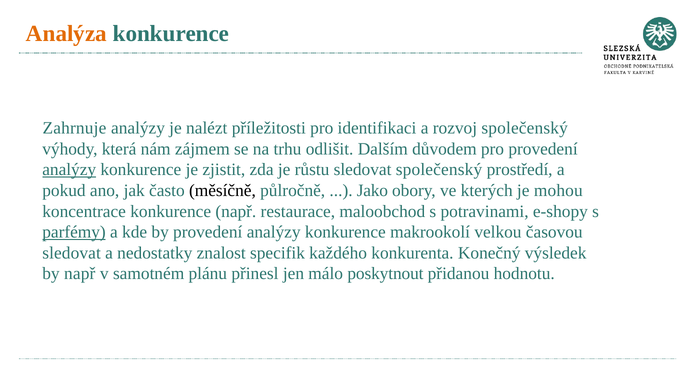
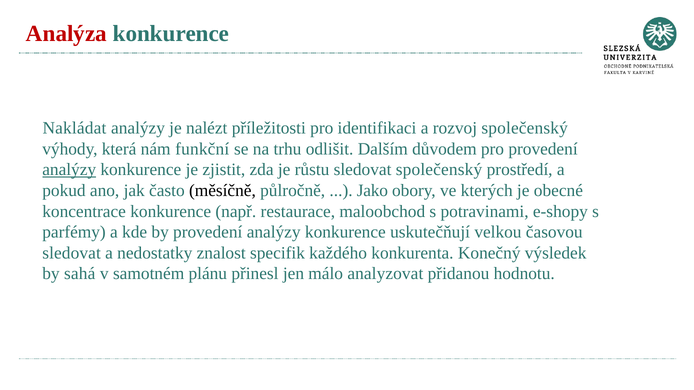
Analýza colour: orange -> red
Zahrnuje: Zahrnuje -> Nakládat
zájmem: zájmem -> funkční
mohou: mohou -> obecné
parfémy underline: present -> none
makrookolí: makrookolí -> uskutečňují
by např: např -> sahá
poskytnout: poskytnout -> analyzovat
